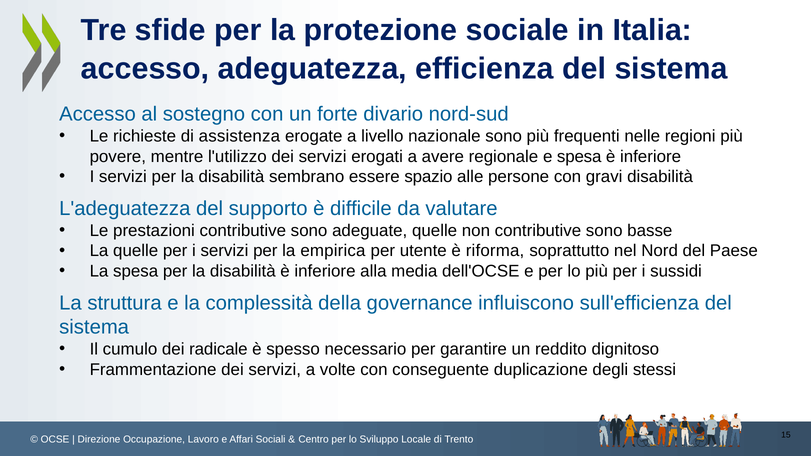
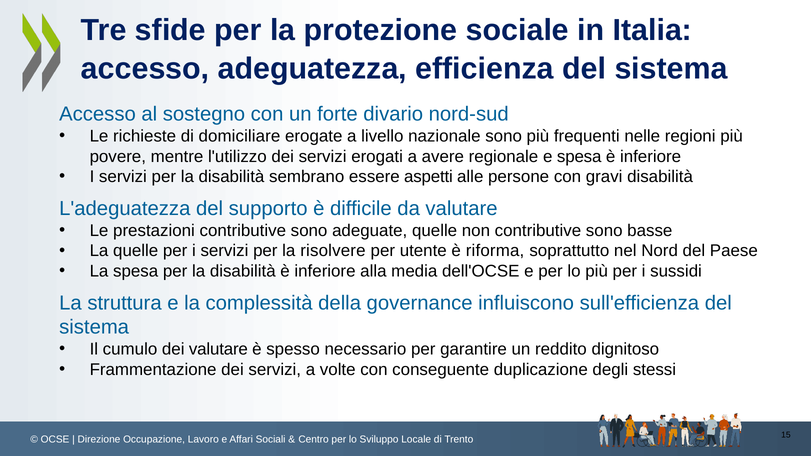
assistenza: assistenza -> domiciliare
spazio: spazio -> aspetti
empirica: empirica -> risolvere
dei radicale: radicale -> valutare
